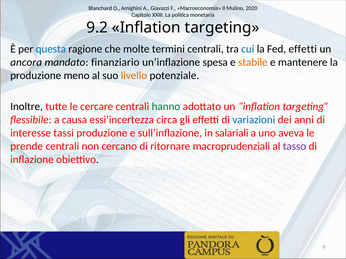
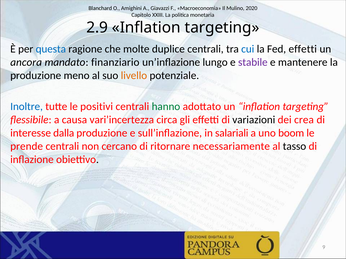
9.2: 9.2 -> 2.9
termini: termini -> duplice
spesa: spesa -> lungo
stabile colour: orange -> purple
Inoltre colour: black -> blue
cercare: cercare -> positivi
essi’incertezza: essi’incertezza -> vari’incertezza
variazioni colour: blue -> black
anni: anni -> crea
tassi: tassi -> dalla
aveva: aveva -> boom
macroprudenziali: macroprudenziali -> necessariamente
tasso colour: purple -> black
